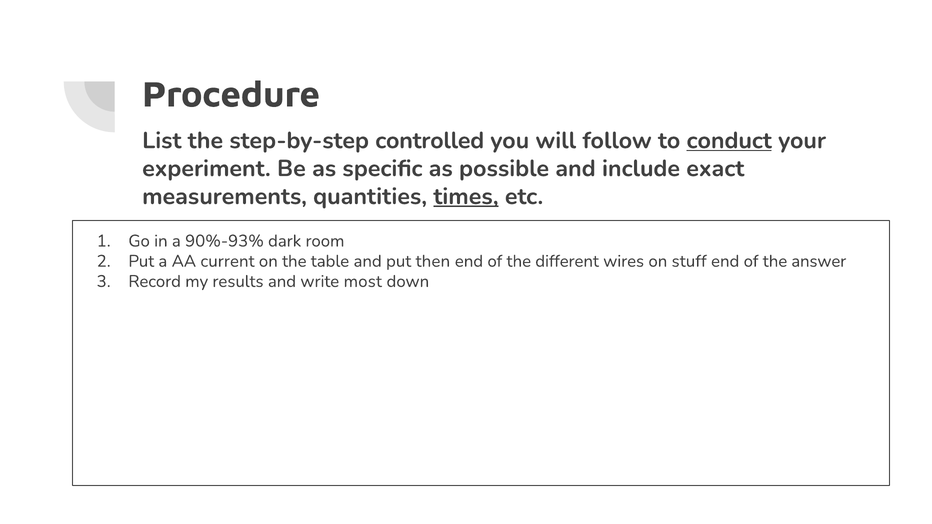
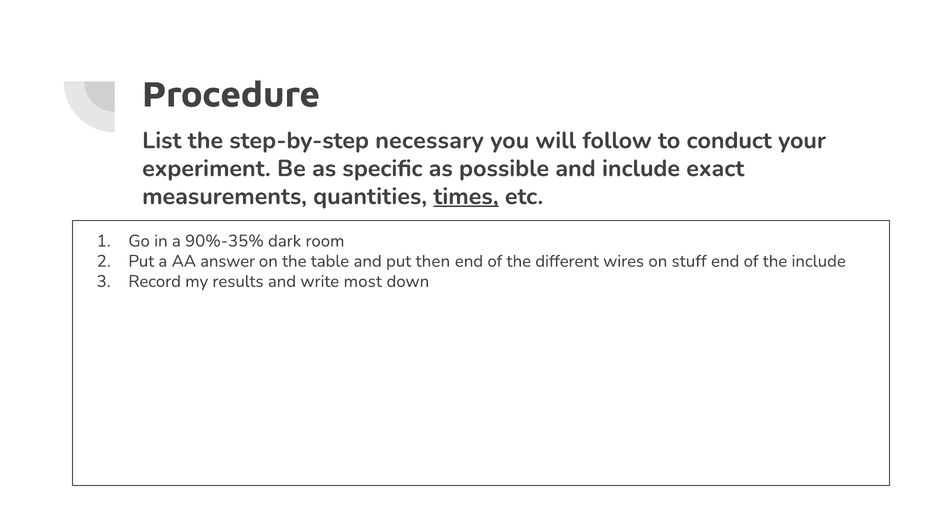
controlled: controlled -> necessary
conduct underline: present -> none
90%-93%: 90%-93% -> 90%-35%
current: current -> answer
the answer: answer -> include
